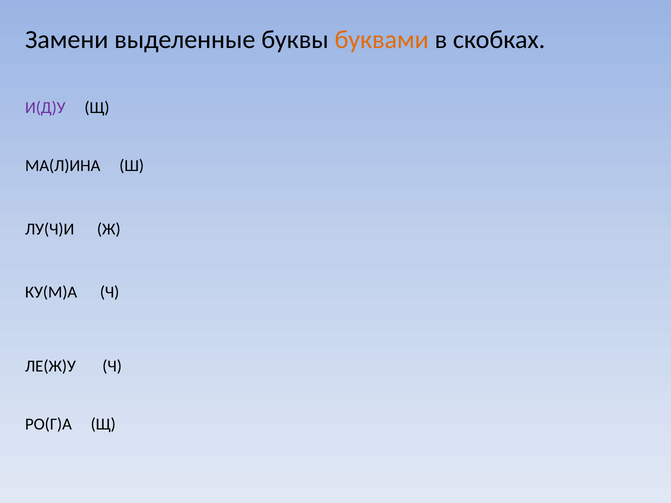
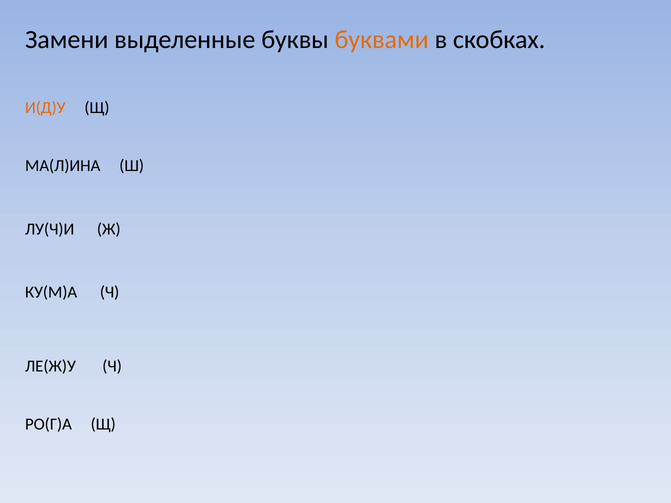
И(Д)У colour: purple -> orange
